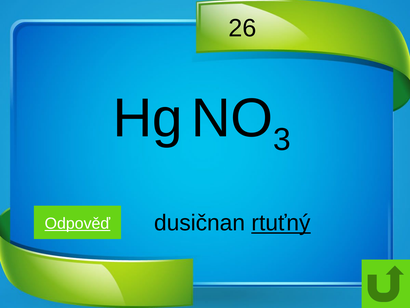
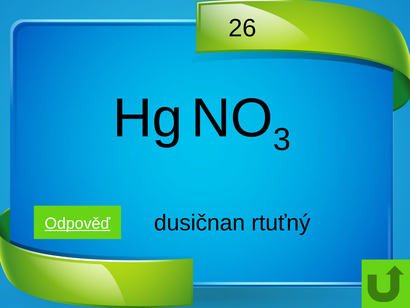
rtuťný underline: present -> none
